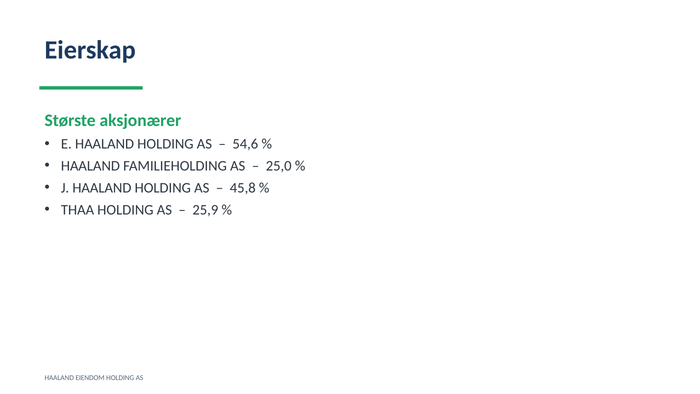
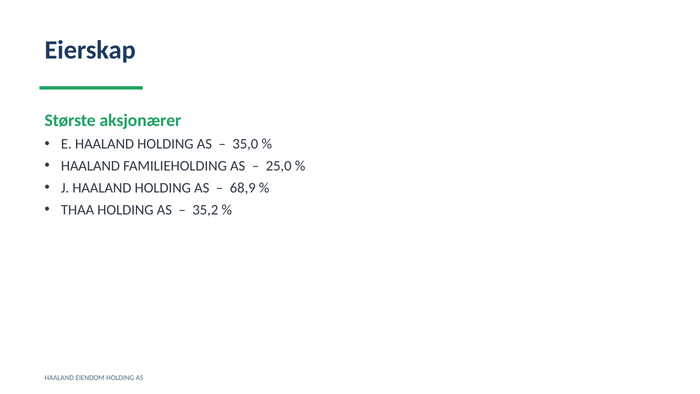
54,6: 54,6 -> 35,0
45,8: 45,8 -> 68,9
25,9: 25,9 -> 35,2
